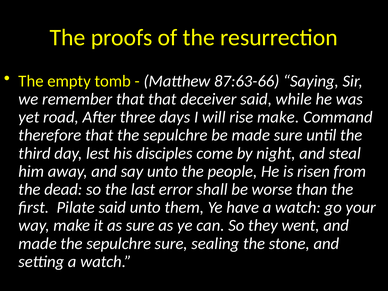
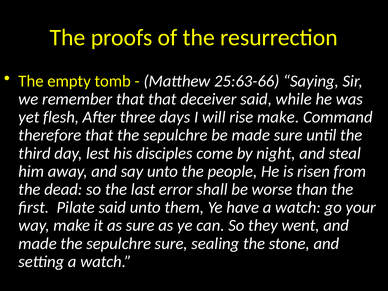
87:63-66: 87:63-66 -> 25:63-66
road: road -> flesh
